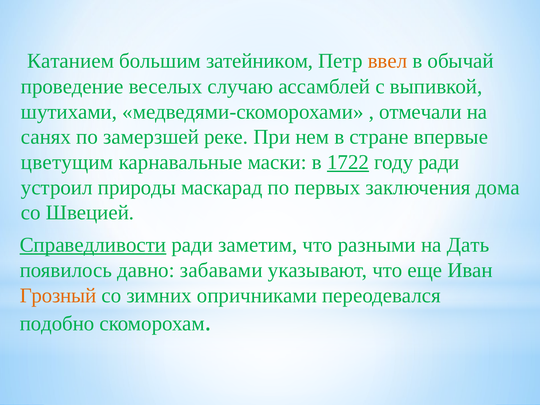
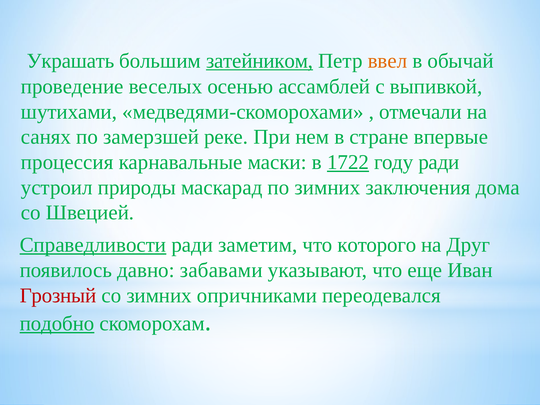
Катанием: Катанием -> Украшать
затейником underline: none -> present
случаю: случаю -> осенью
цветущим: цветущим -> процессия
по первых: первых -> зимних
разными: разными -> которого
Дать: Дать -> Друг
Грозный colour: orange -> red
подобно underline: none -> present
